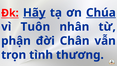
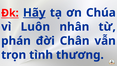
Chúa underline: present -> none
Tuôn: Tuôn -> Luôn
phận: phận -> phán
